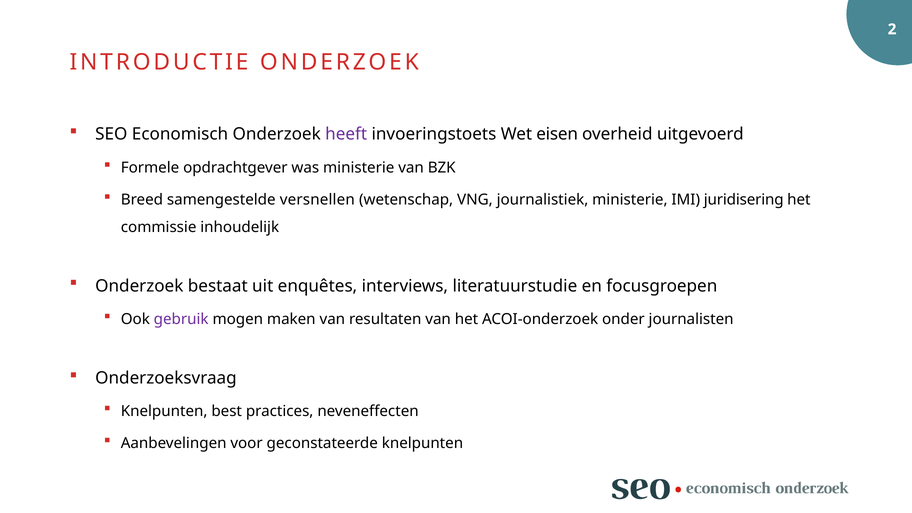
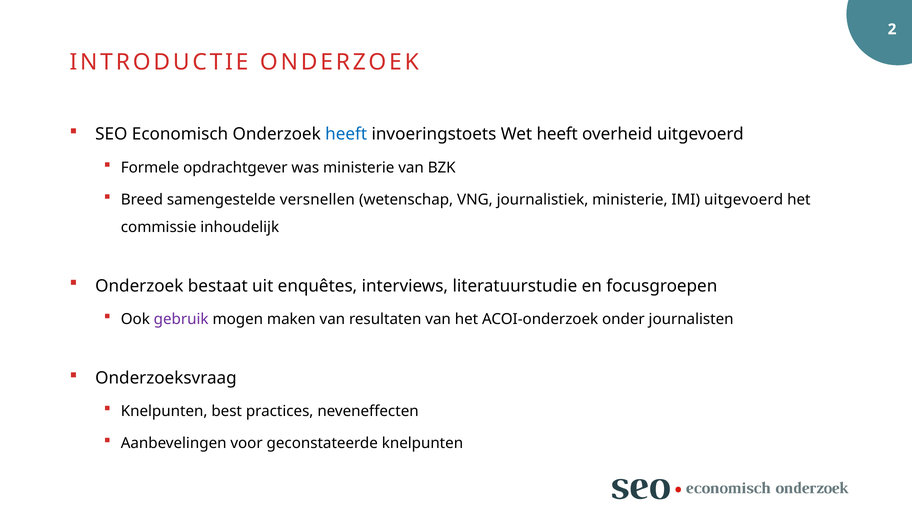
heeft at (346, 134) colour: purple -> blue
Wet eisen: eisen -> heeft
IMI juridisering: juridisering -> uitgevoerd
